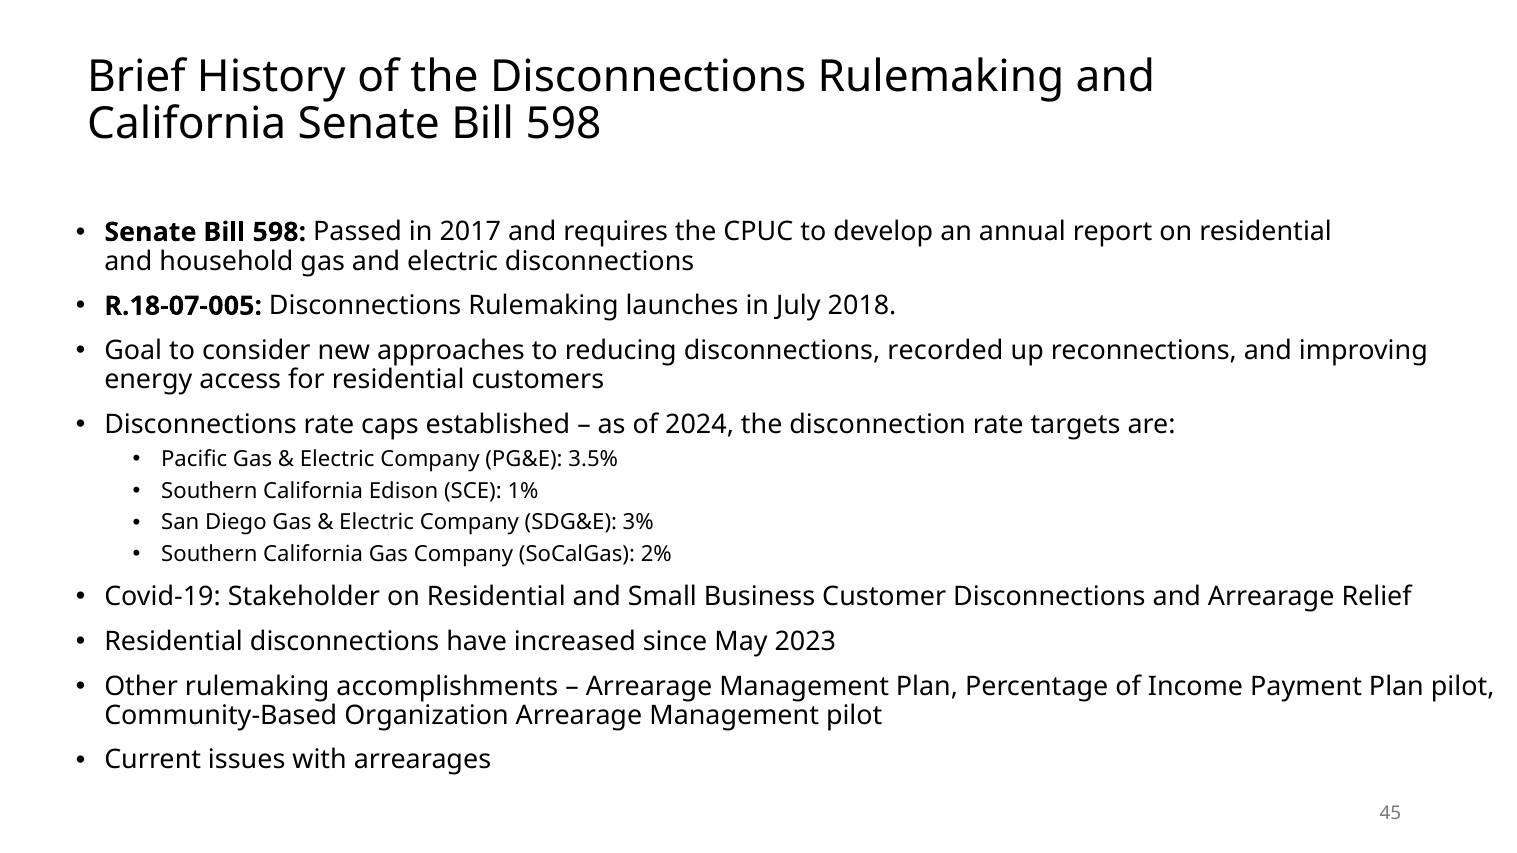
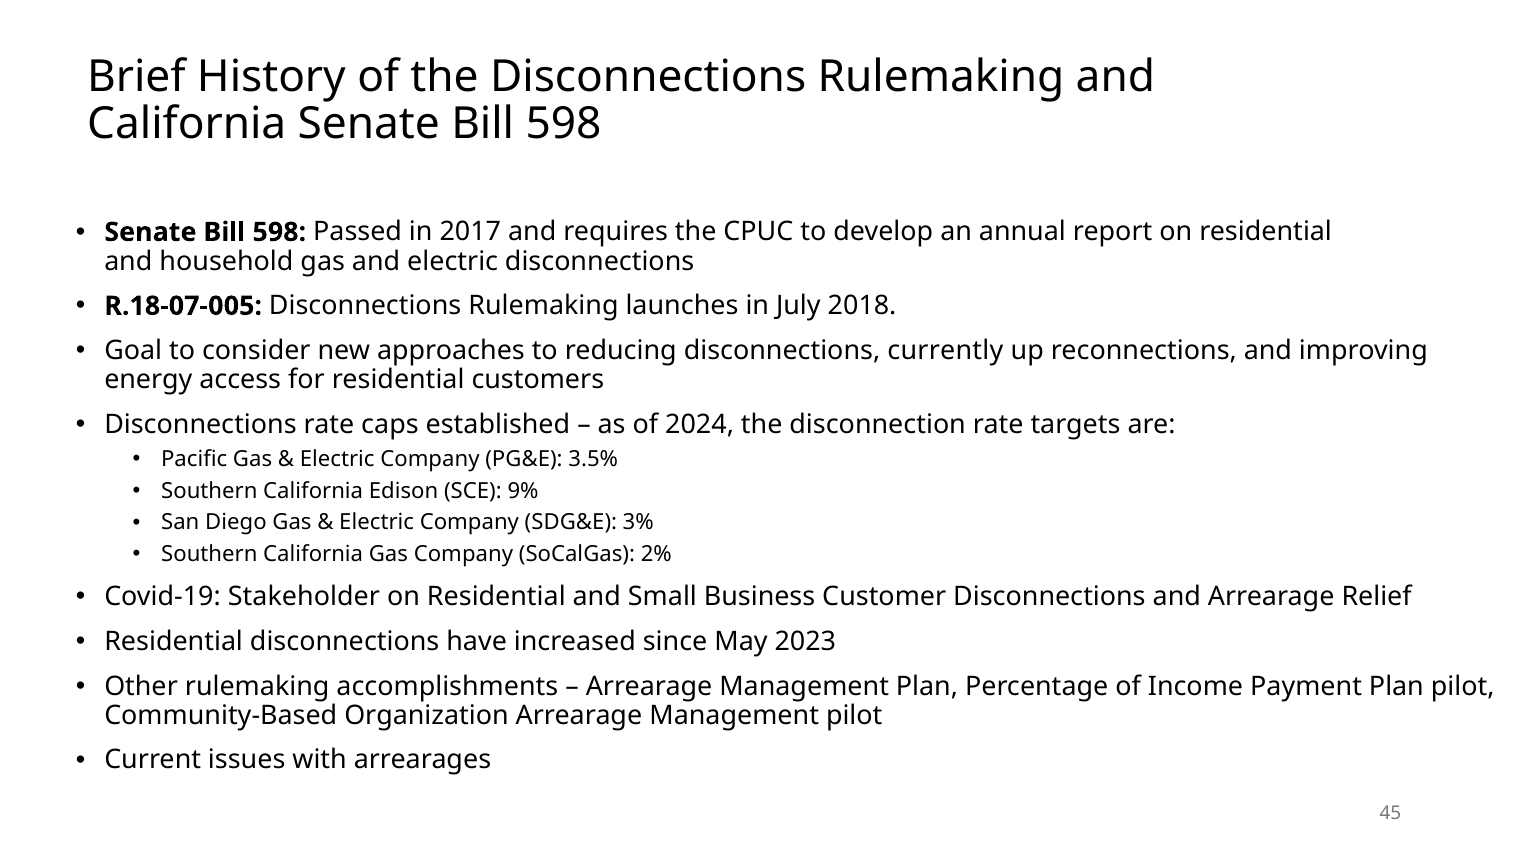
recorded: recorded -> currently
1%: 1% -> 9%
